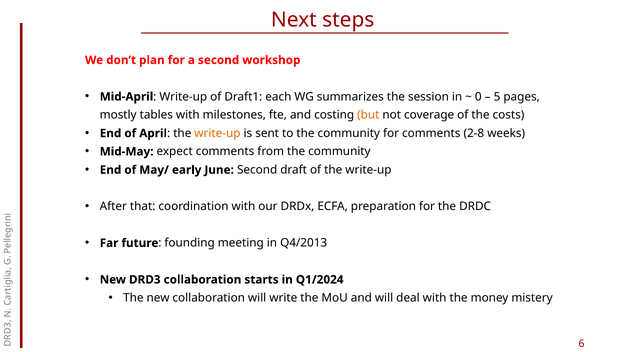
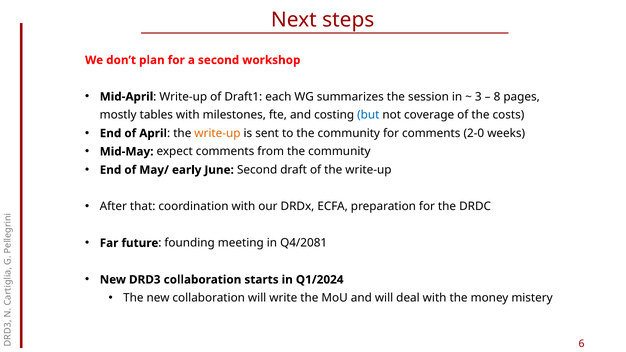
0 at (478, 97): 0 -> 3
5: 5 -> 8
but colour: orange -> blue
2-8: 2-8 -> 2-0
Q4/2013: Q4/2013 -> Q4/2081
